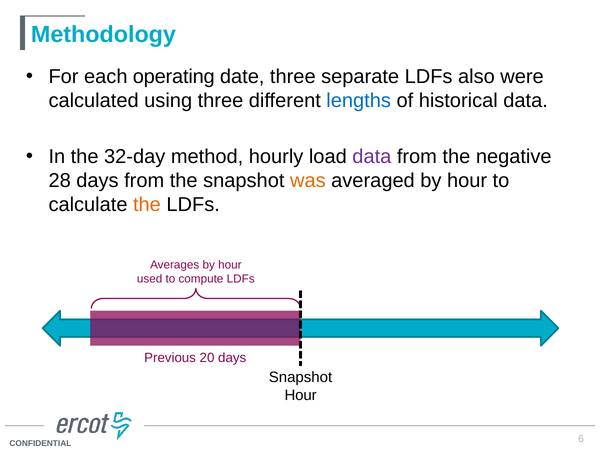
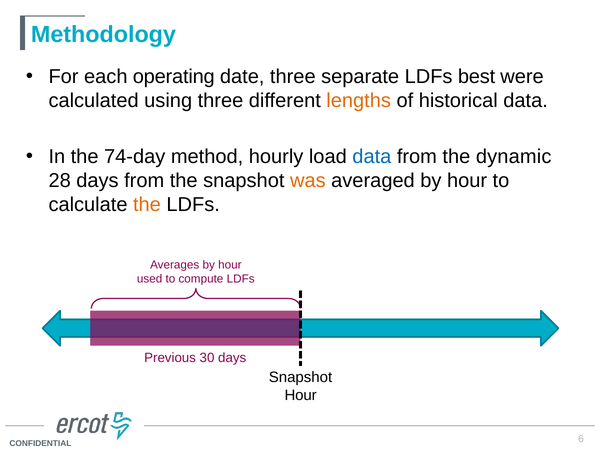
also: also -> best
lengths colour: blue -> orange
32-day: 32-day -> 74-day
data at (372, 157) colour: purple -> blue
negative: negative -> dynamic
20: 20 -> 30
